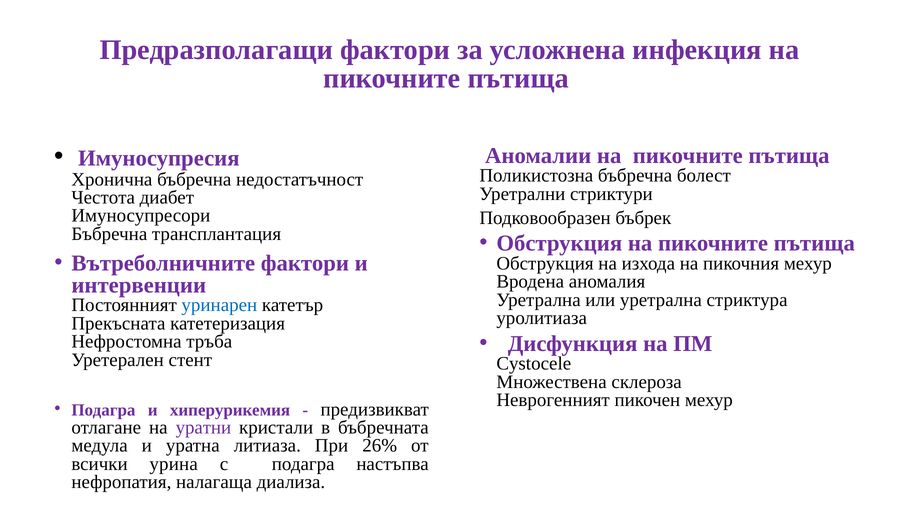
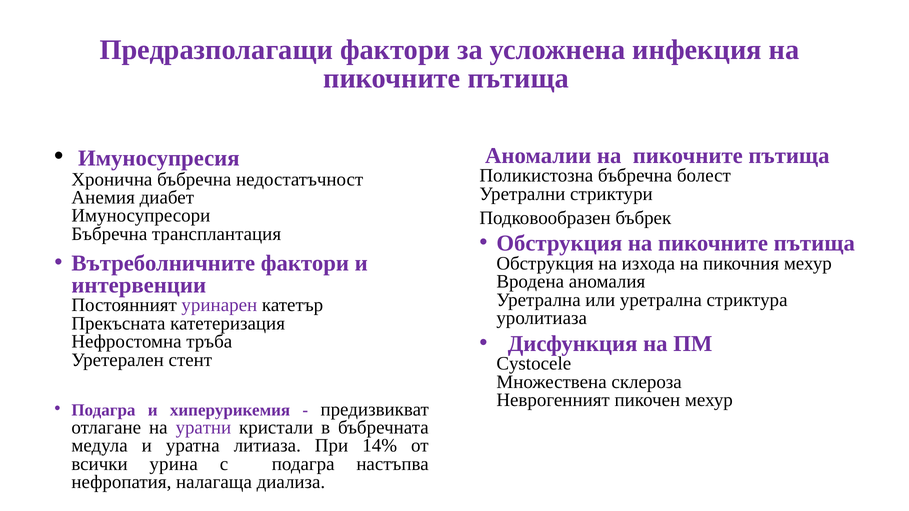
Честота: Честота -> Анемия
уринарен colour: blue -> purple
26%: 26% -> 14%
